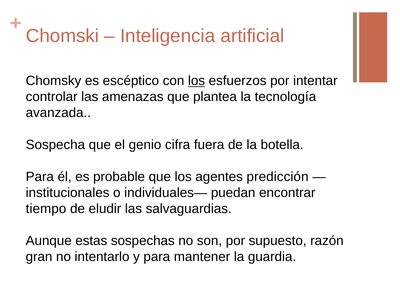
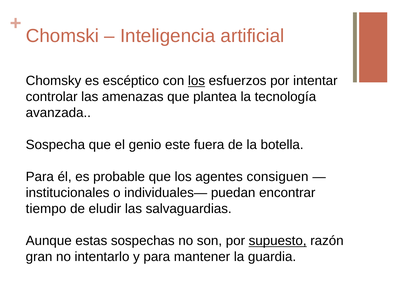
cifra: cifra -> este
predicción: predicción -> consiguen
supuesto underline: none -> present
